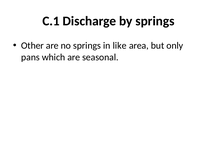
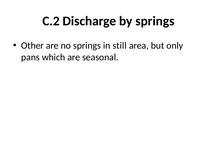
C.1: C.1 -> C.2
like: like -> still
